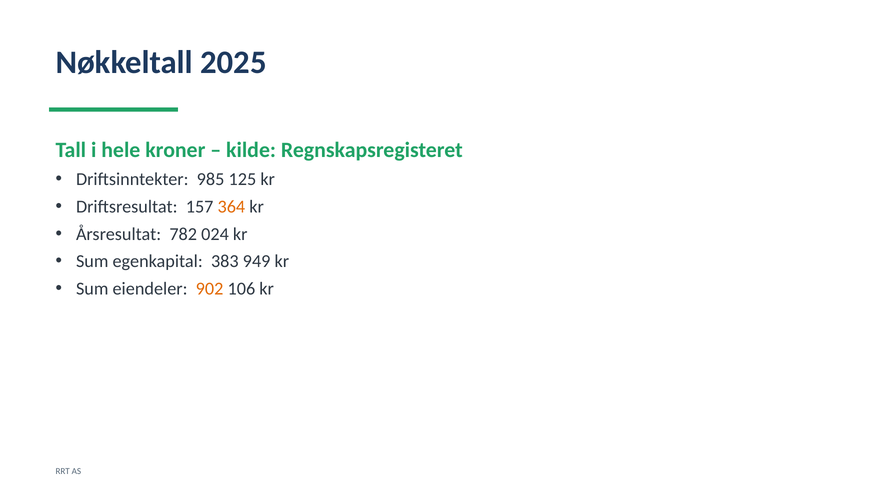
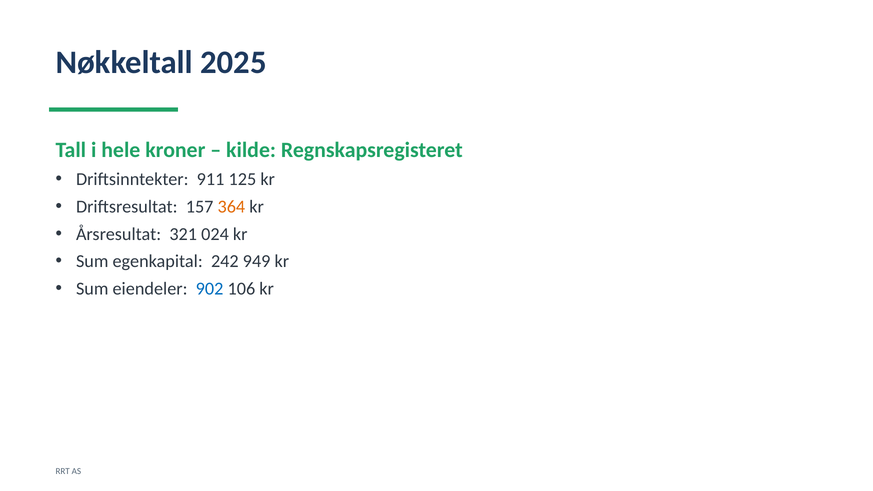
985: 985 -> 911
782: 782 -> 321
383: 383 -> 242
902 colour: orange -> blue
